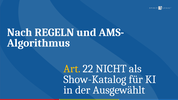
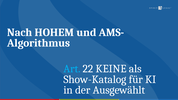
REGELN: REGELN -> HOHEM
Art colour: yellow -> light blue
NICHT: NICHT -> KEINE
